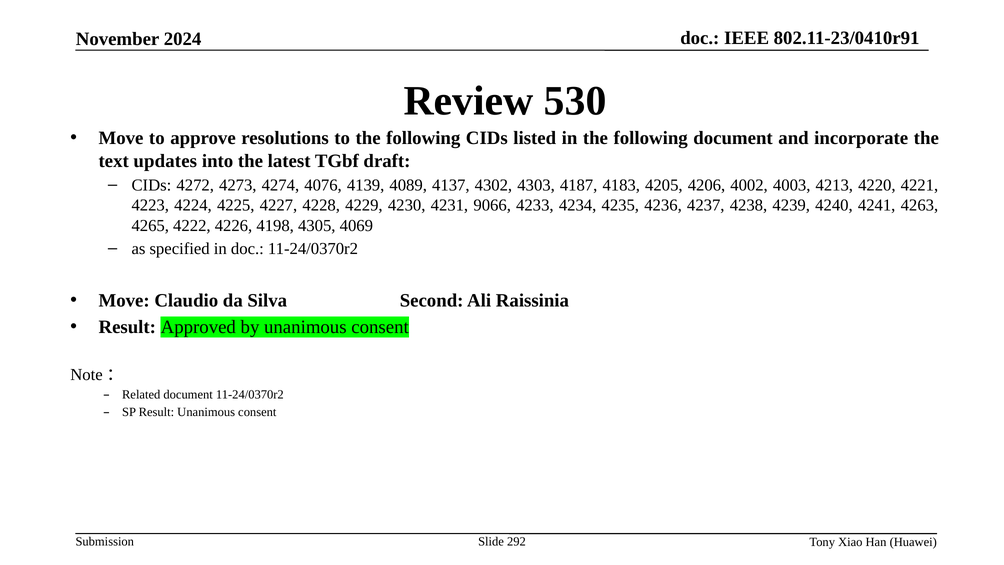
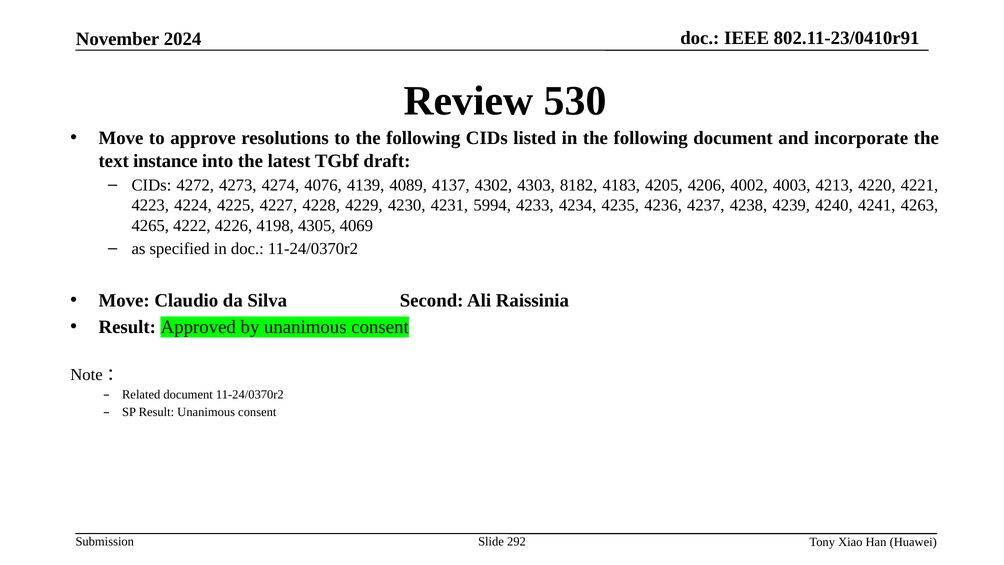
updates: updates -> instance
4187: 4187 -> 8182
9066: 9066 -> 5994
